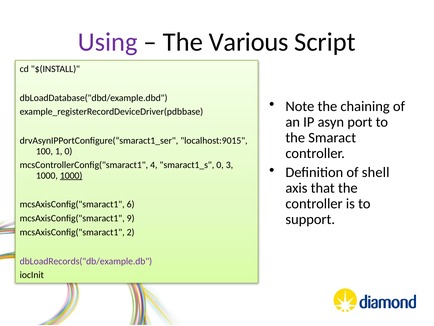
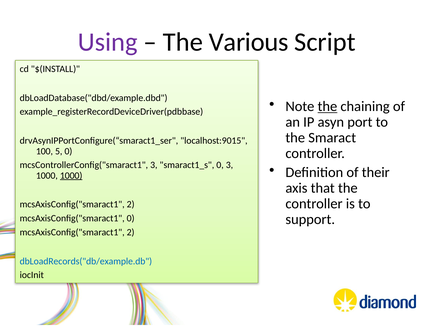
the at (327, 106) underline: none -> present
1: 1 -> 5
mcsControllerConfig("smaract1 4: 4 -> 3
shell: shell -> their
6 at (131, 204): 6 -> 2
mcsAxisConfig("smaract1 9: 9 -> 0
dbLoadRecords("db/example.db colour: purple -> blue
